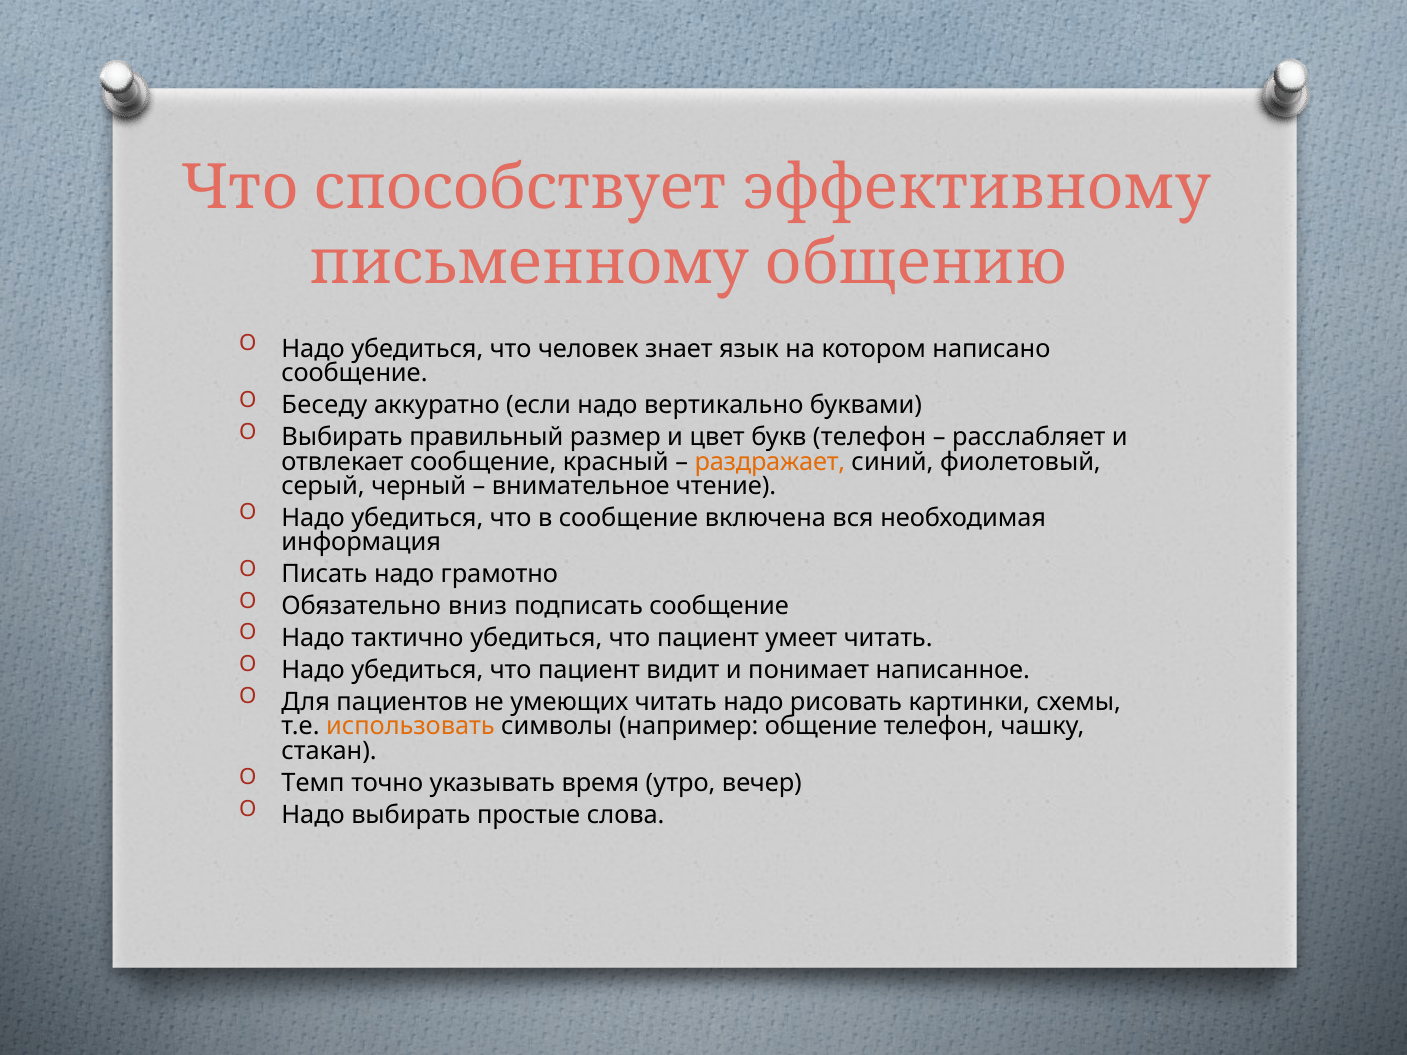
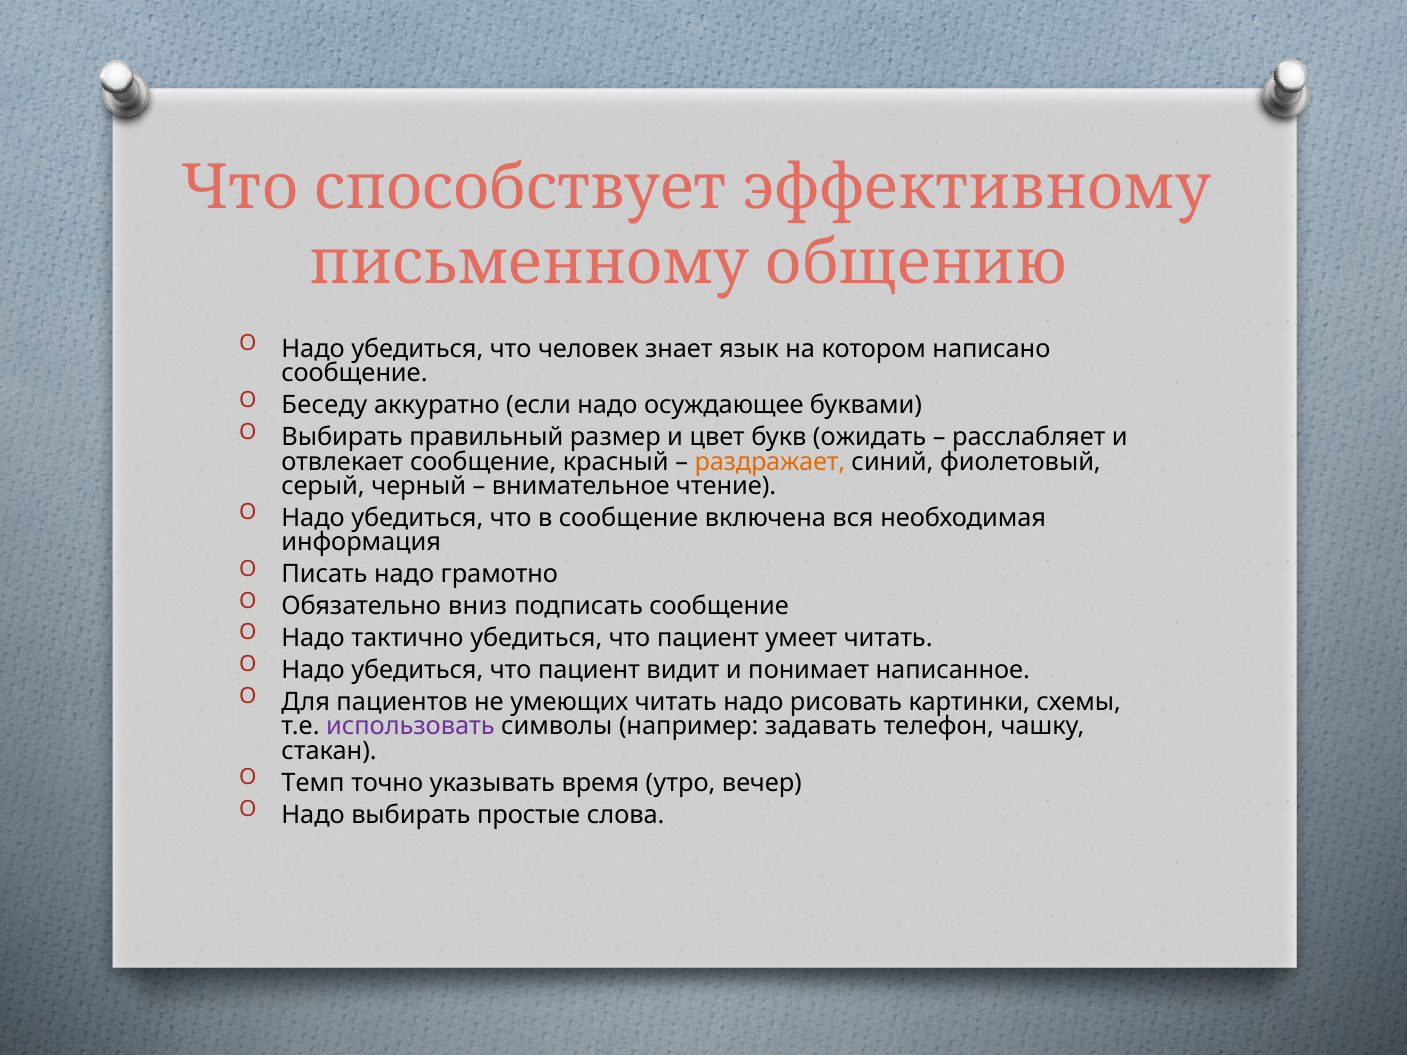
вертикально: вертикально -> осуждающее
букв телефон: телефон -> ожидать
использовать colour: orange -> purple
общение: общение -> задавать
